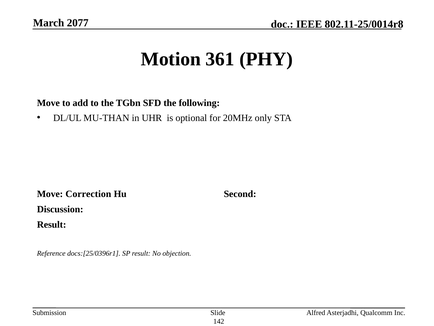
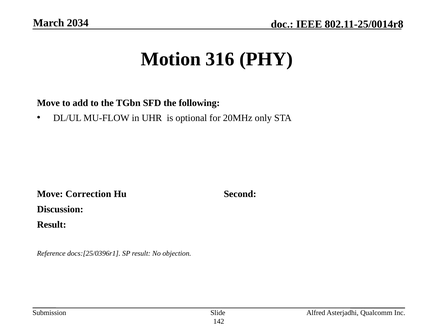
2077: 2077 -> 2034
361: 361 -> 316
MU-THAN: MU-THAN -> MU-FLOW
